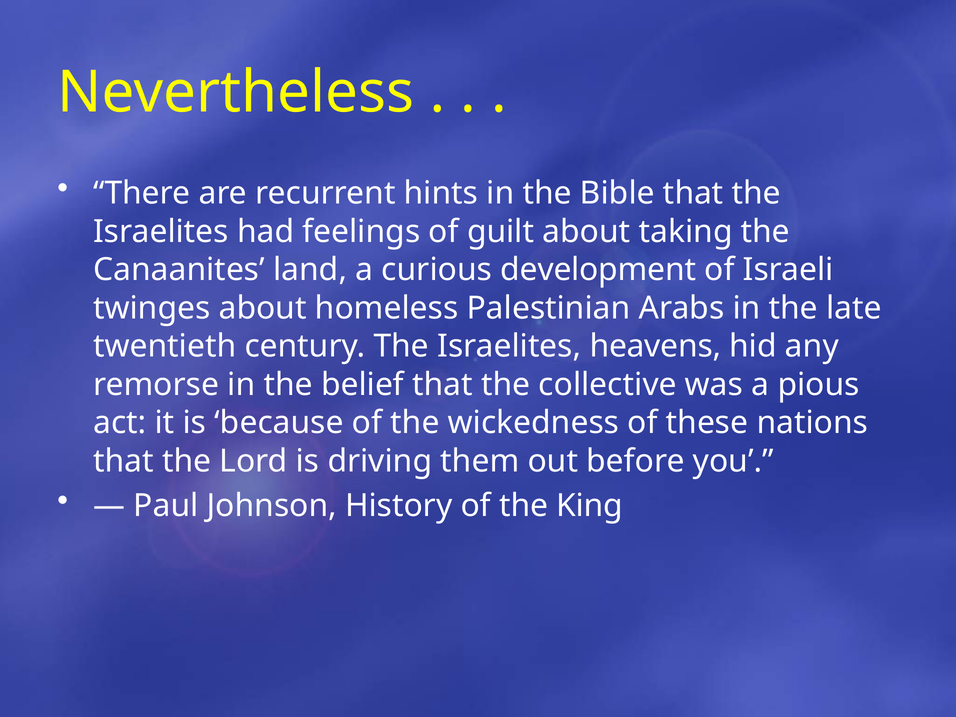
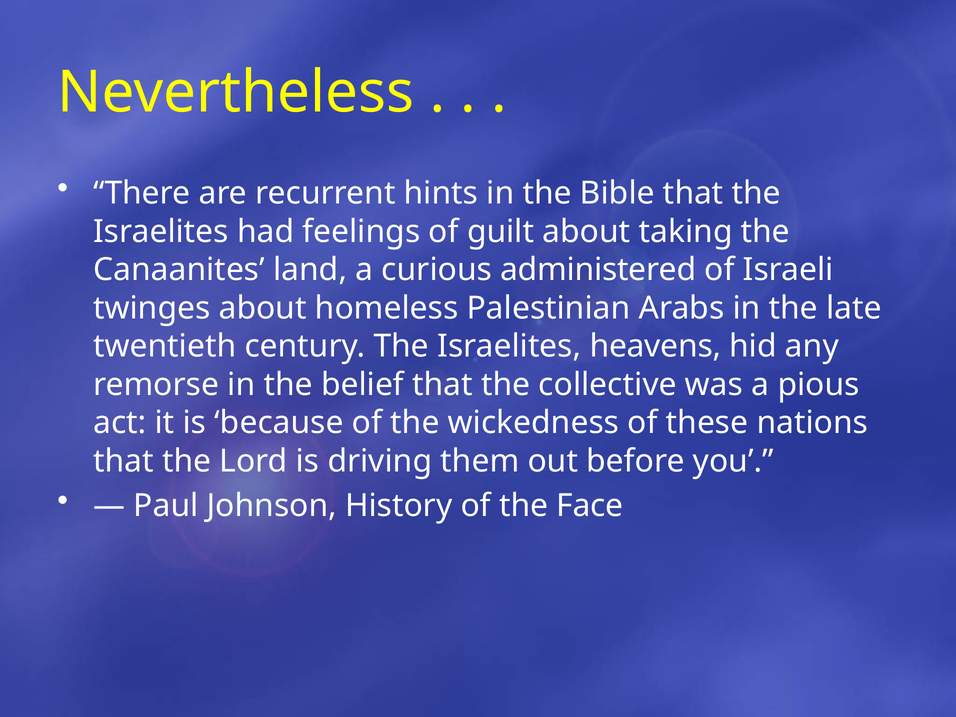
development: development -> administered
King: King -> Face
